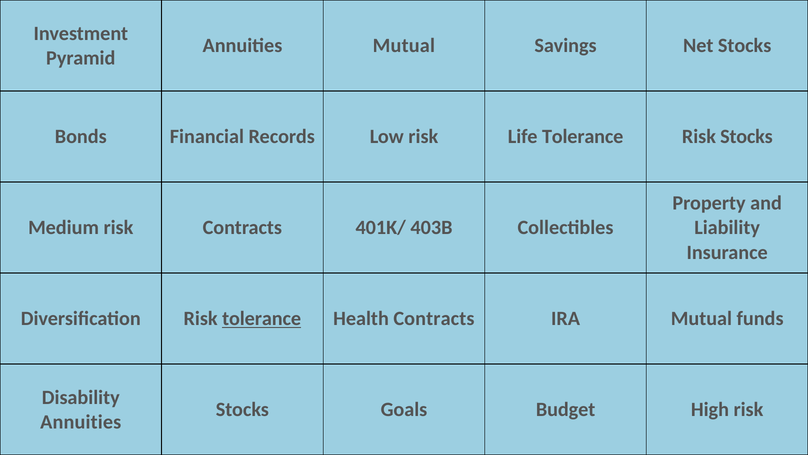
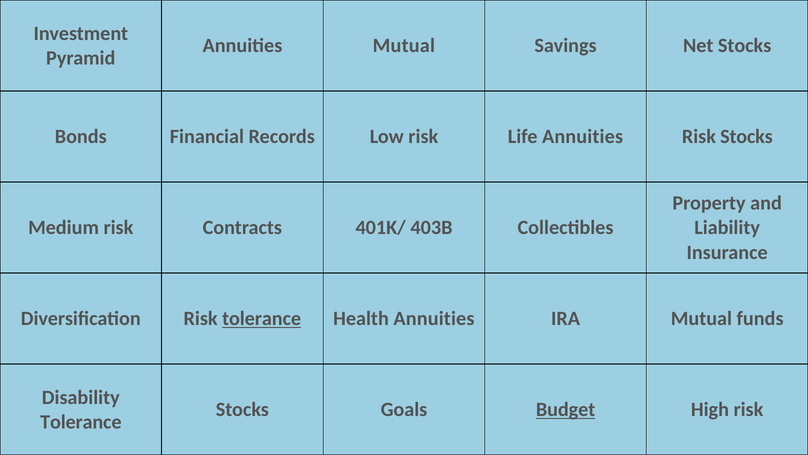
Life Tolerance: Tolerance -> Annuities
Health Contracts: Contracts -> Annuities
Budget underline: none -> present
Annuities at (81, 422): Annuities -> Tolerance
